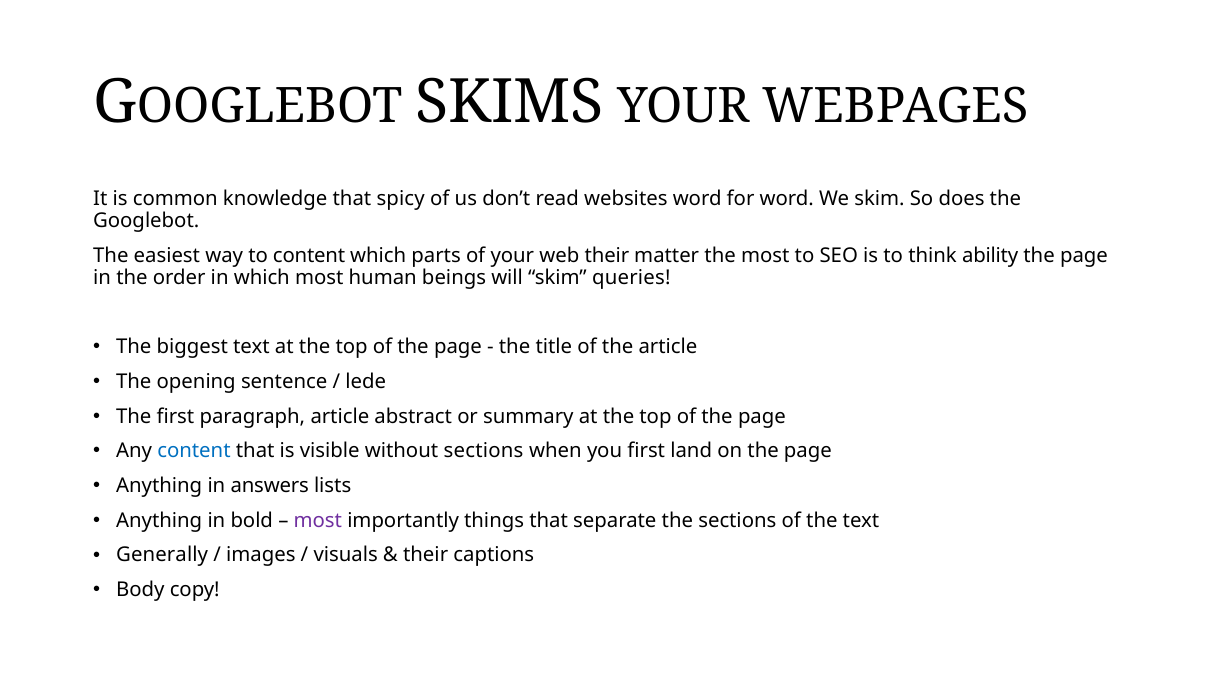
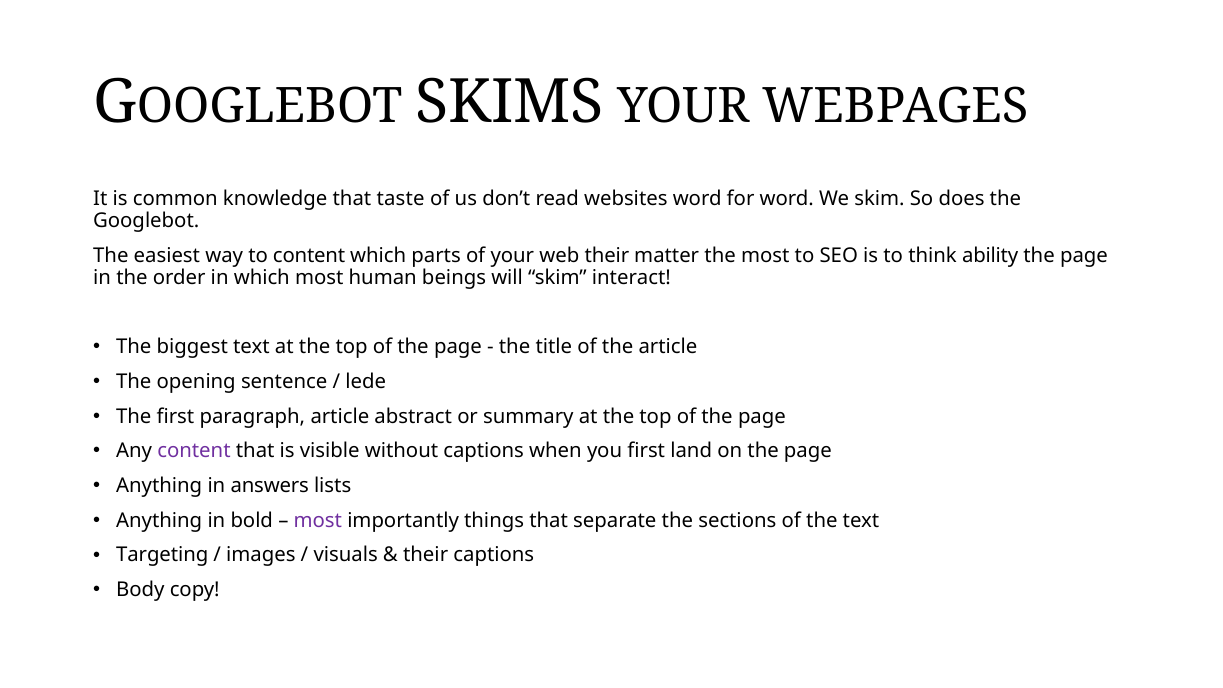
spicy: spicy -> taste
queries: queries -> interact
content at (194, 451) colour: blue -> purple
without sections: sections -> captions
Generally: Generally -> Targeting
